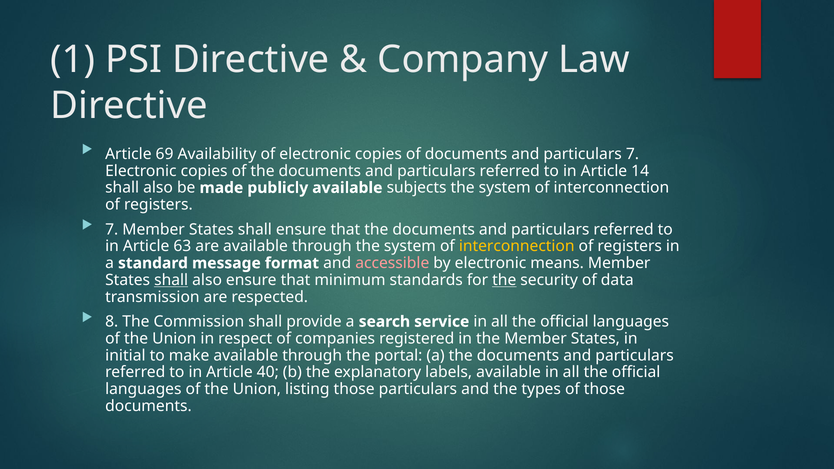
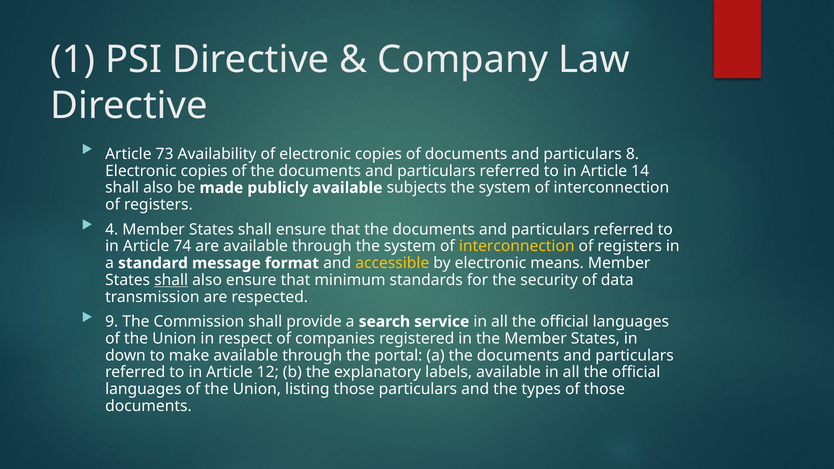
69: 69 -> 73
particulars 7: 7 -> 8
7 at (112, 229): 7 -> 4
63: 63 -> 74
accessible colour: pink -> yellow
the at (504, 280) underline: present -> none
8: 8 -> 9
initial: initial -> down
40: 40 -> 12
